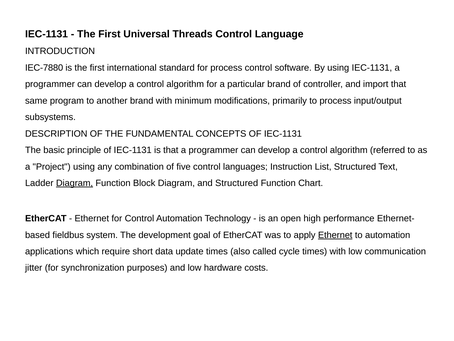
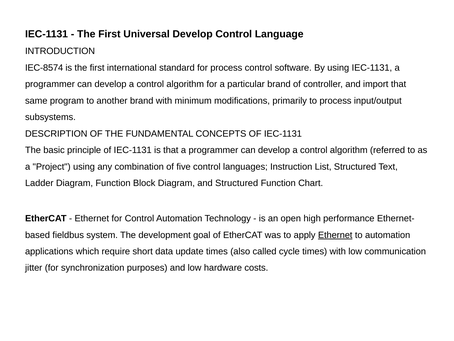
Universal Threads: Threads -> Develop
IEC-7880: IEC-7880 -> IEC-8574
Diagram at (75, 183) underline: present -> none
